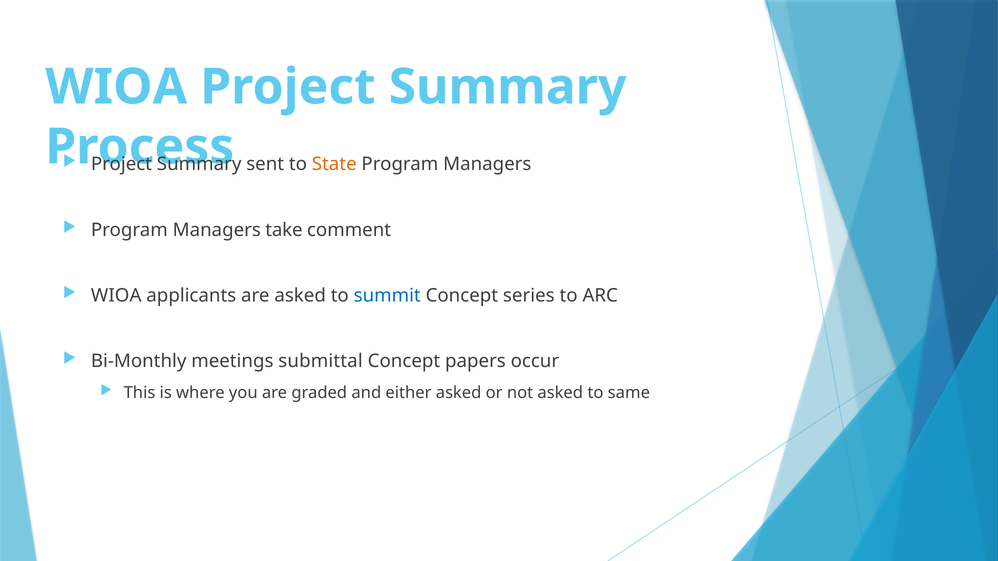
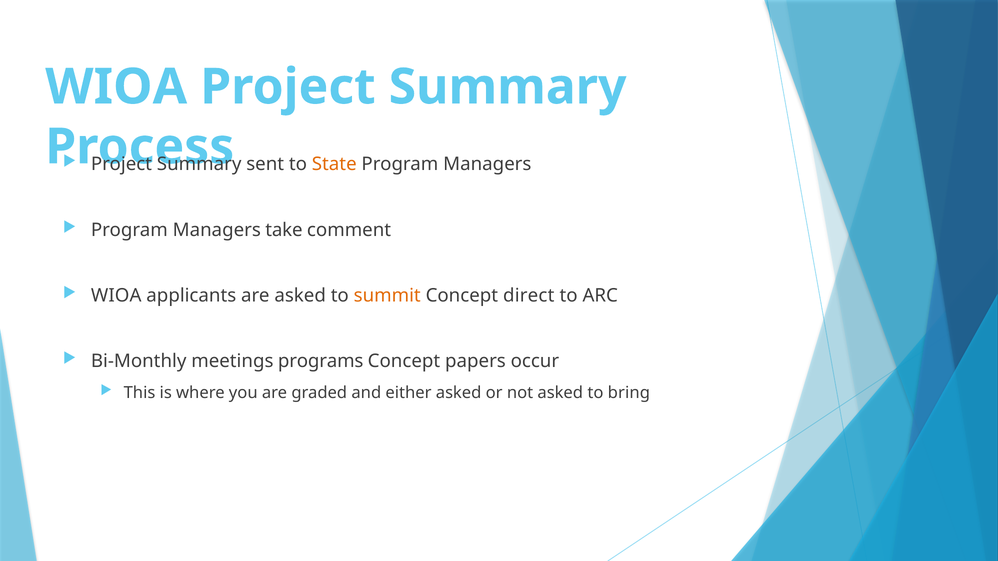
summit colour: blue -> orange
series: series -> direct
submittal: submittal -> programs
same: same -> bring
